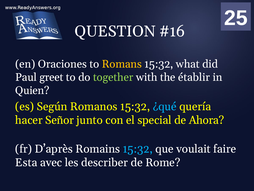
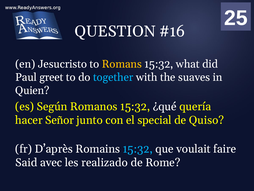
Oraciones: Oraciones -> Jesucristo
together colour: light green -> light blue
établir: établir -> suaves
¿qué colour: light blue -> white
Ahora: Ahora -> Quiso
Esta: Esta -> Said
describer: describer -> realizado
